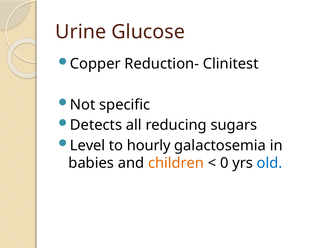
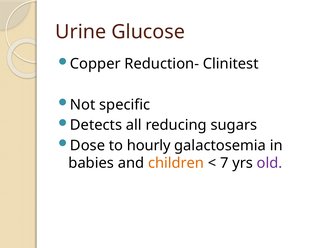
Level: Level -> Dose
0: 0 -> 7
old colour: blue -> purple
